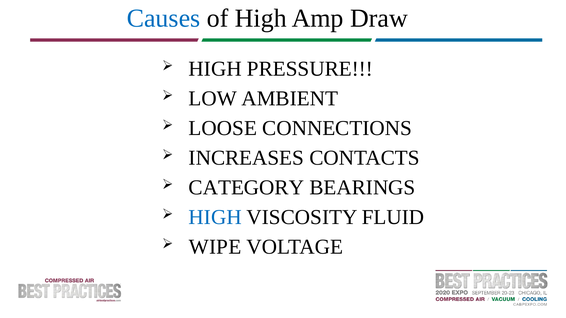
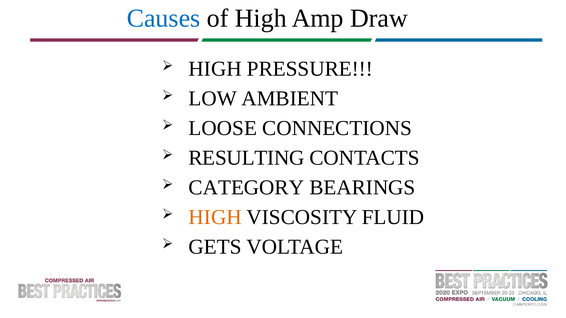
INCREASES: INCREASES -> RESULTING
HIGH at (215, 217) colour: blue -> orange
WIPE: WIPE -> GETS
